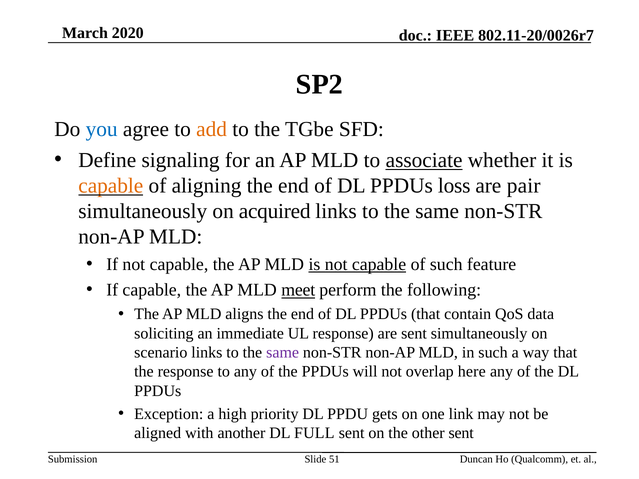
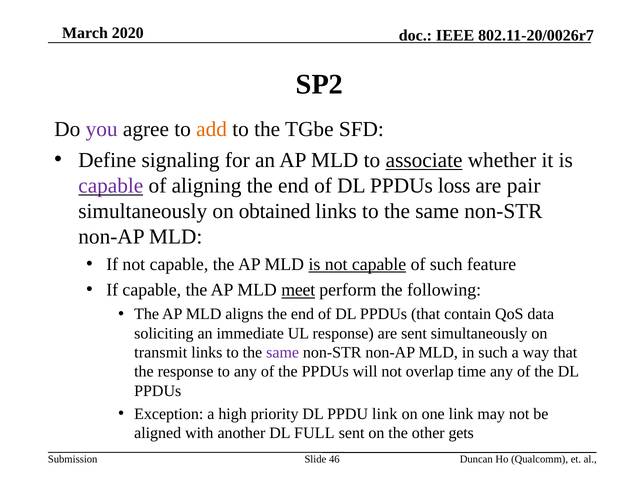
you colour: blue -> purple
capable at (111, 186) colour: orange -> purple
acquired: acquired -> obtained
scenario: scenario -> transmit
here: here -> time
PPDU gets: gets -> link
other sent: sent -> gets
51: 51 -> 46
